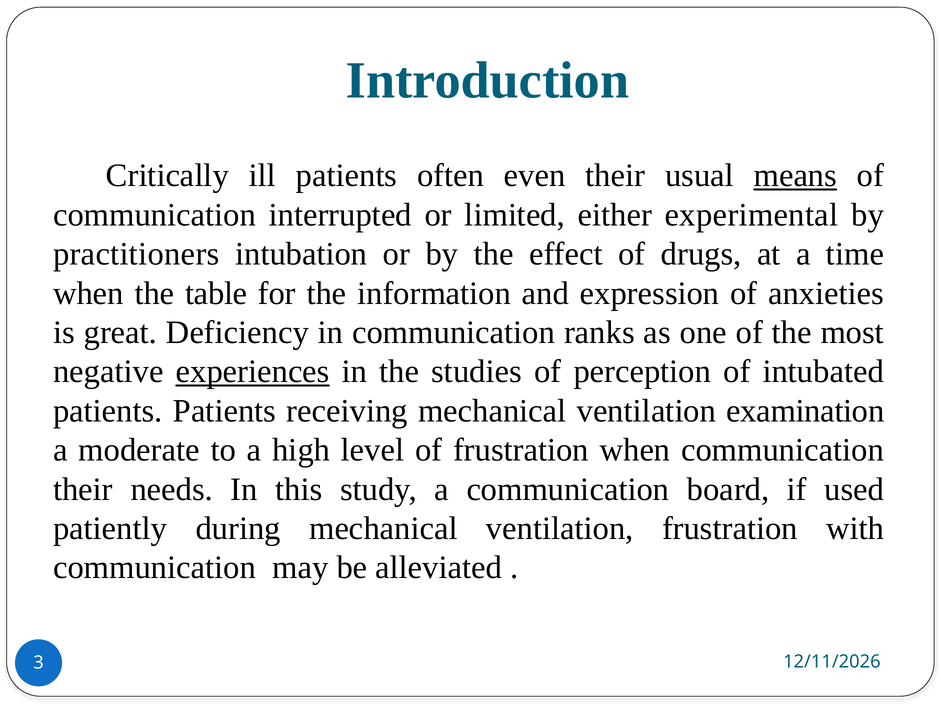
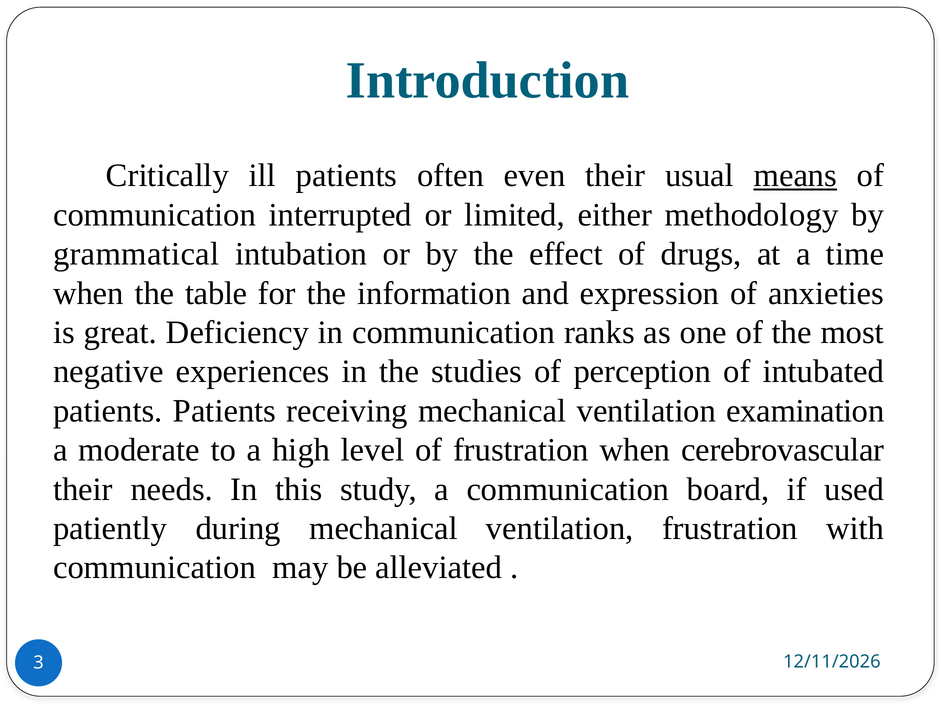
experimental: experimental -> methodology
practitioners: practitioners -> grammatical
experiences underline: present -> none
when communication: communication -> cerebrovascular
